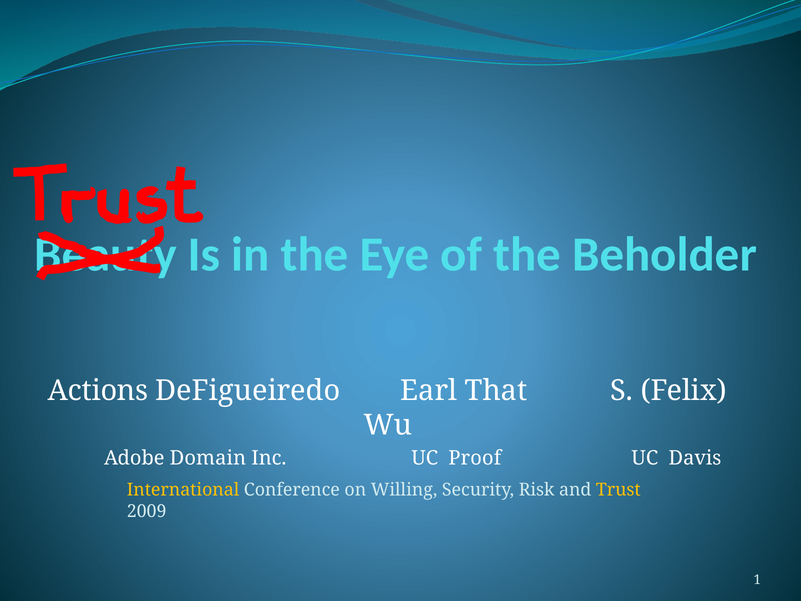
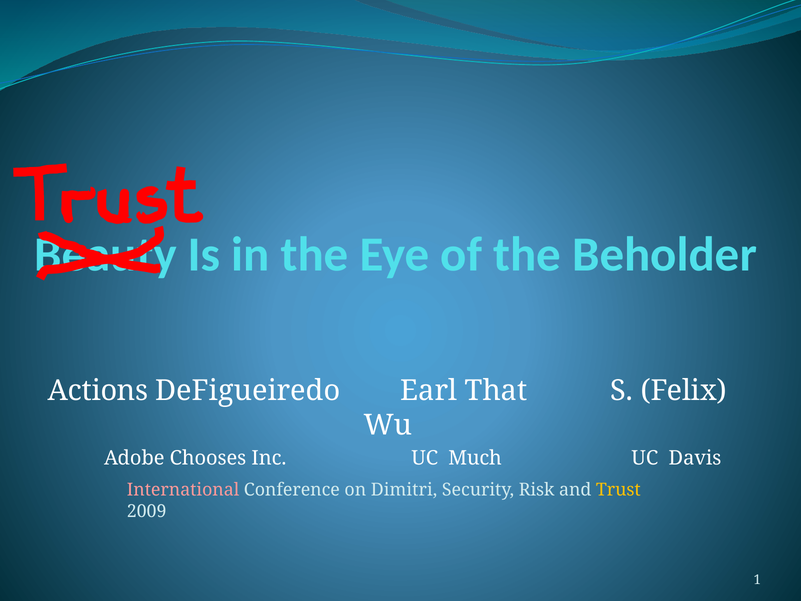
Domain: Domain -> Chooses
Proof: Proof -> Much
International colour: yellow -> pink
Willing: Willing -> Dimitri
